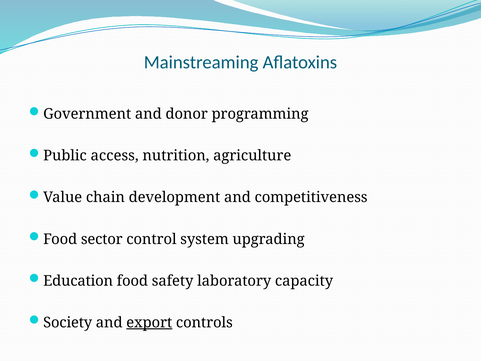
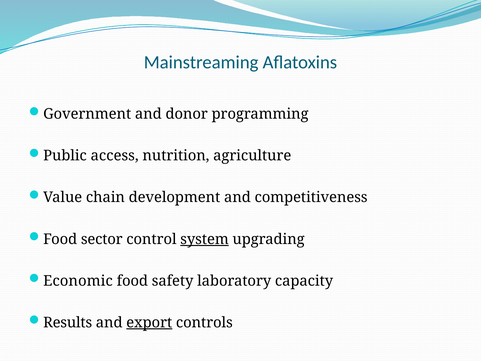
system underline: none -> present
Education: Education -> Economic
Society: Society -> Results
